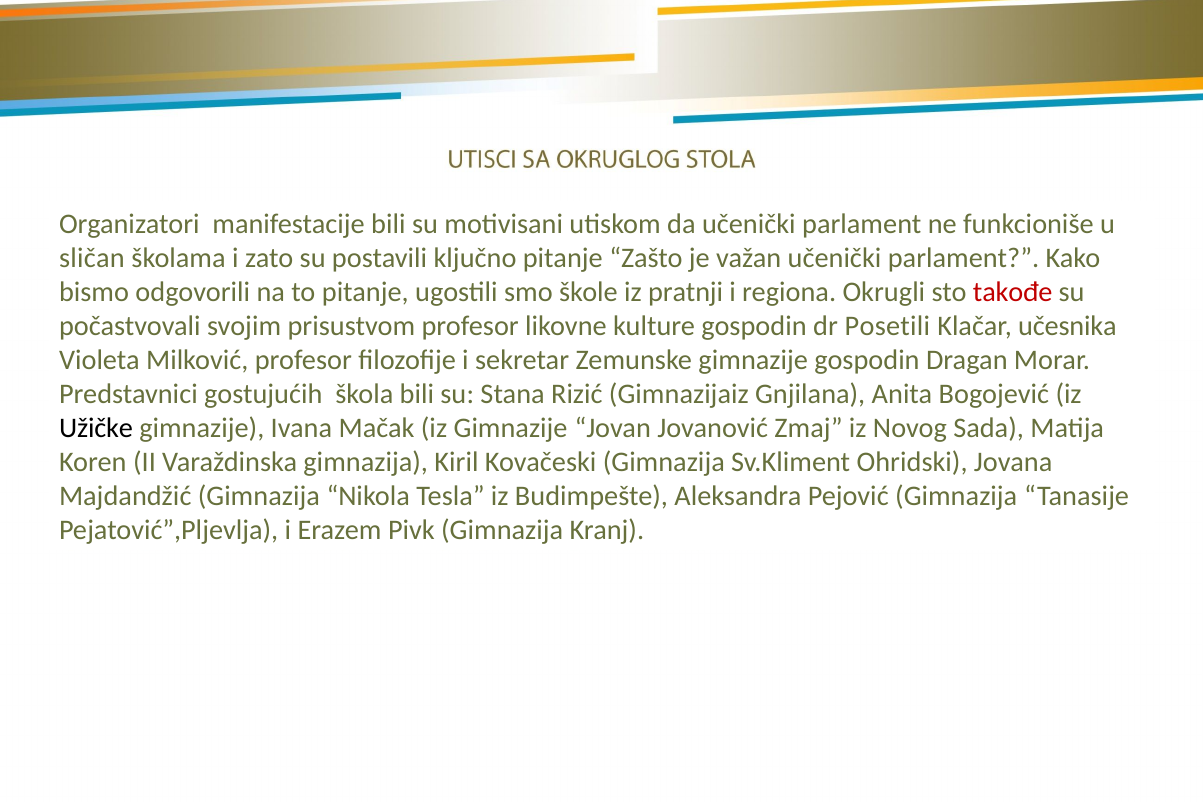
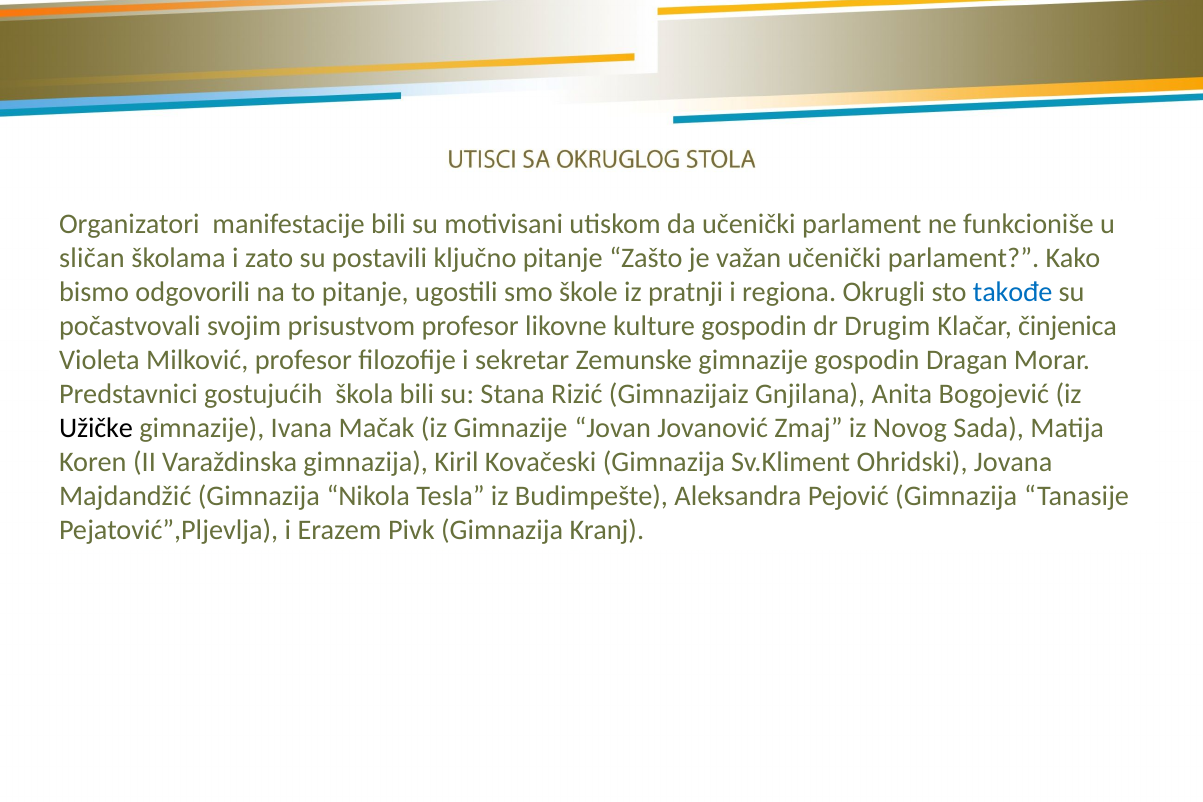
takođe colour: red -> blue
Posetili: Posetili -> Drugim
učesnika: učesnika -> činjenica
